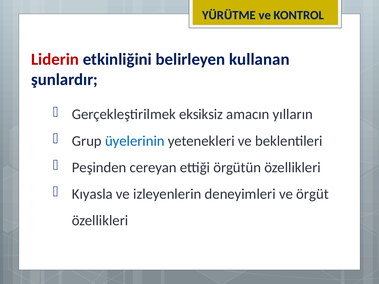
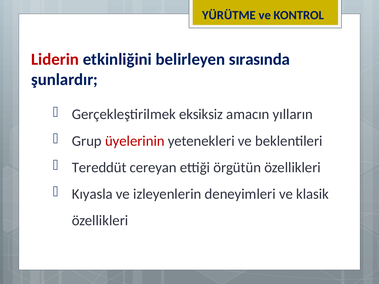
kullanan: kullanan -> sırasında
üyelerinin colour: blue -> red
Peşinden: Peşinden -> Tereddüt
örgüt: örgüt -> klasik
